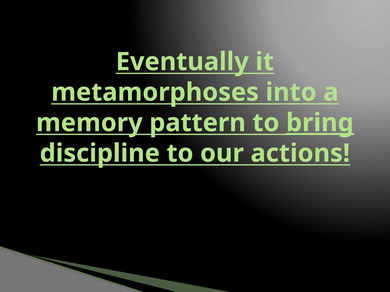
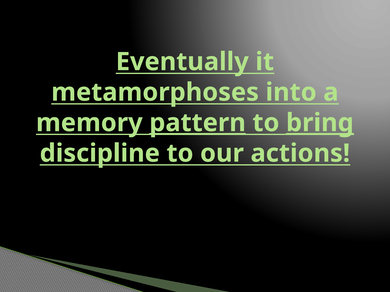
pattern underline: none -> present
